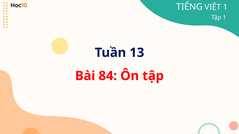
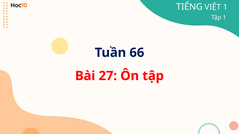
13: 13 -> 66
84: 84 -> 27
